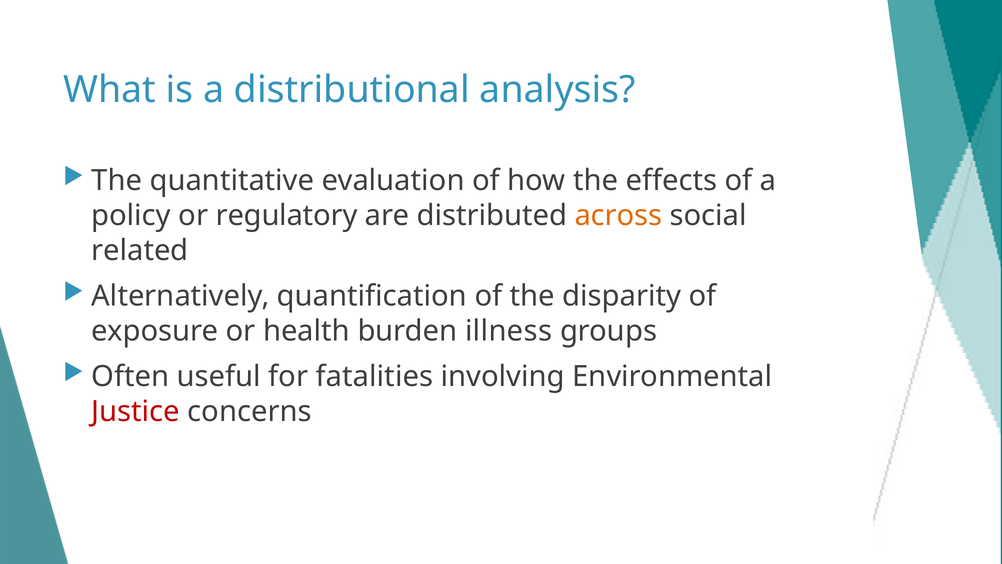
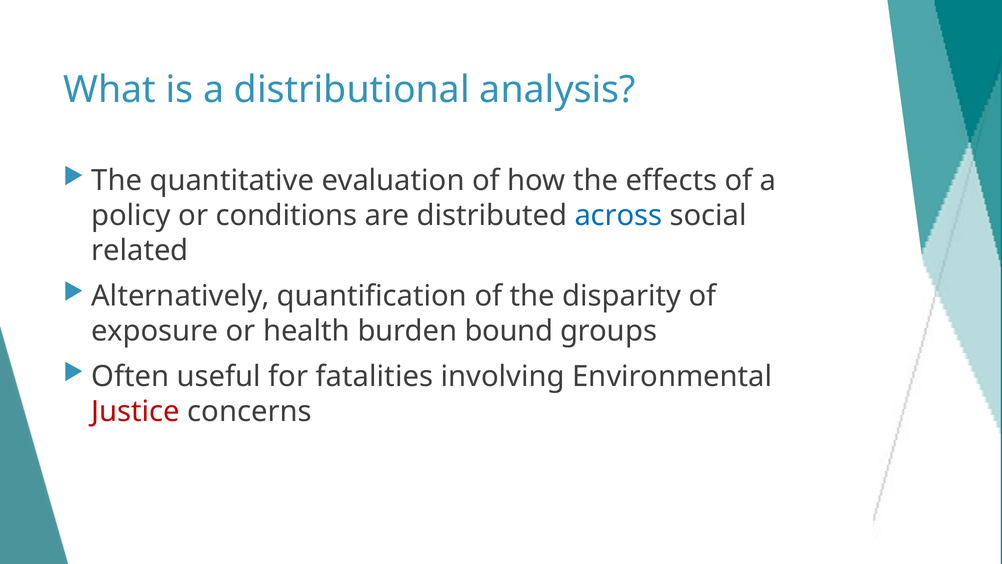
regulatory: regulatory -> conditions
across colour: orange -> blue
illness: illness -> bound
